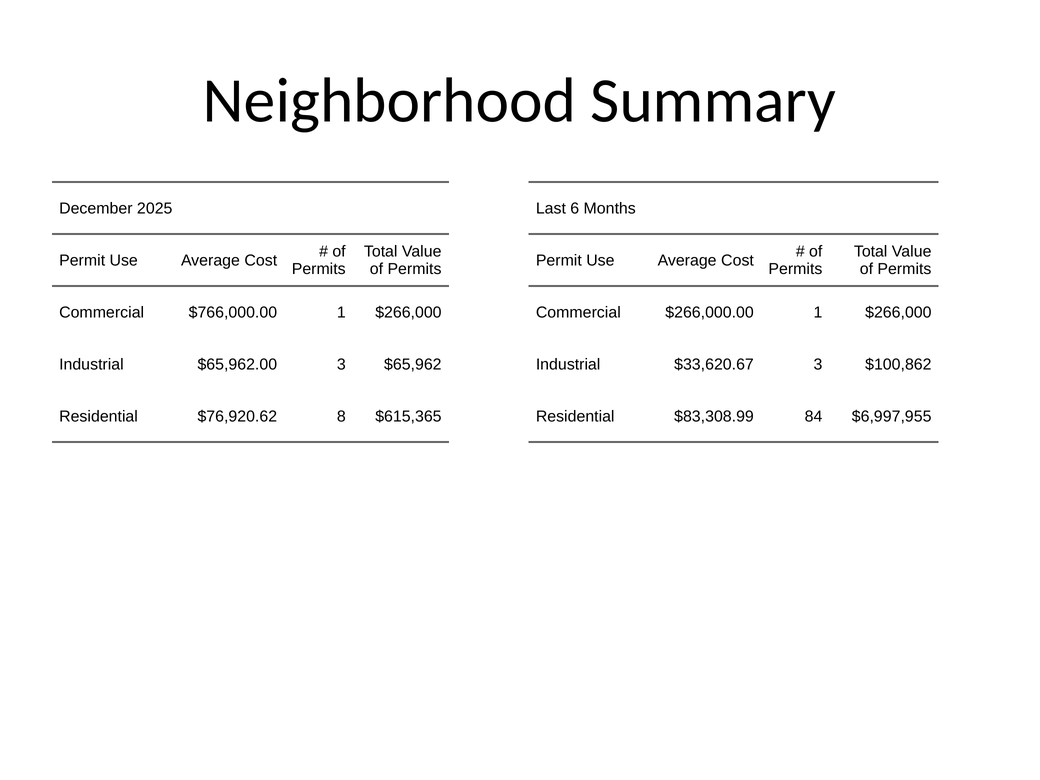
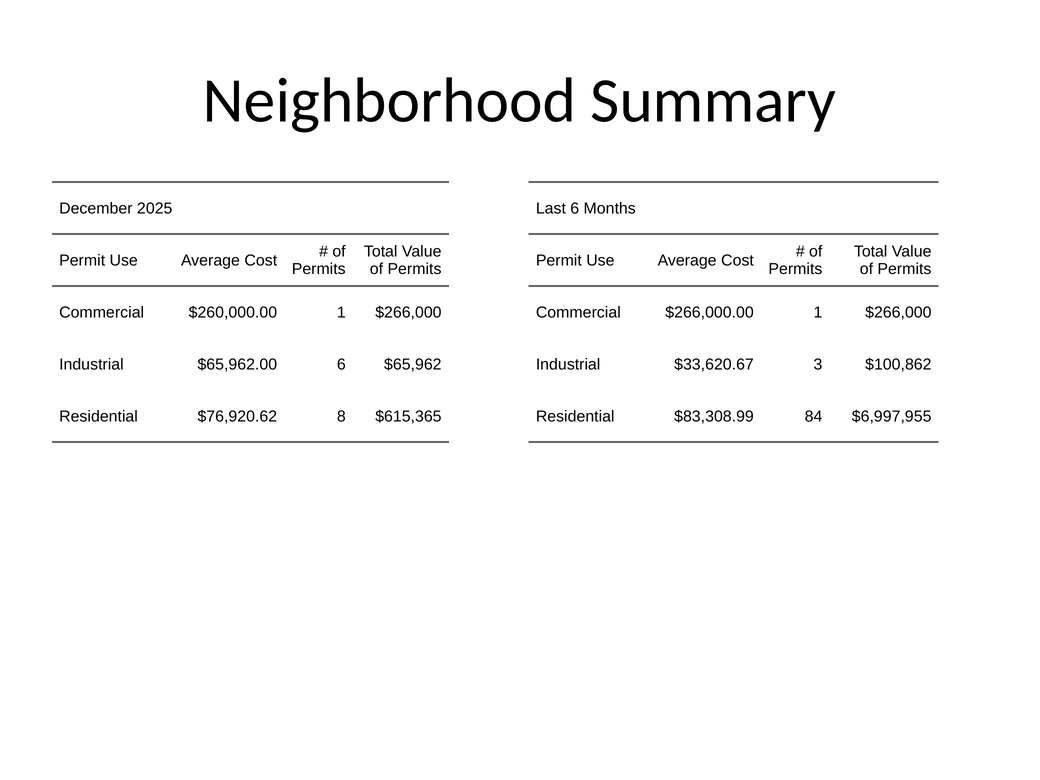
$766,000.00: $766,000.00 -> $260,000.00
$65,962.00 3: 3 -> 6
